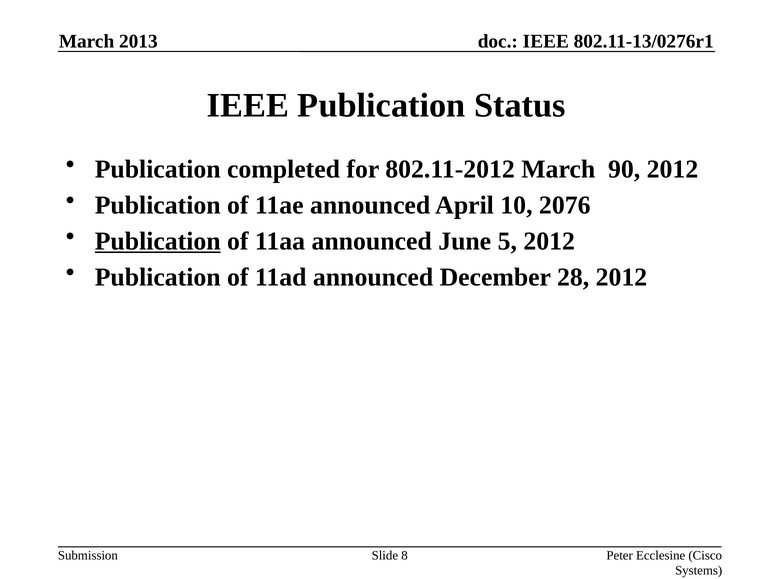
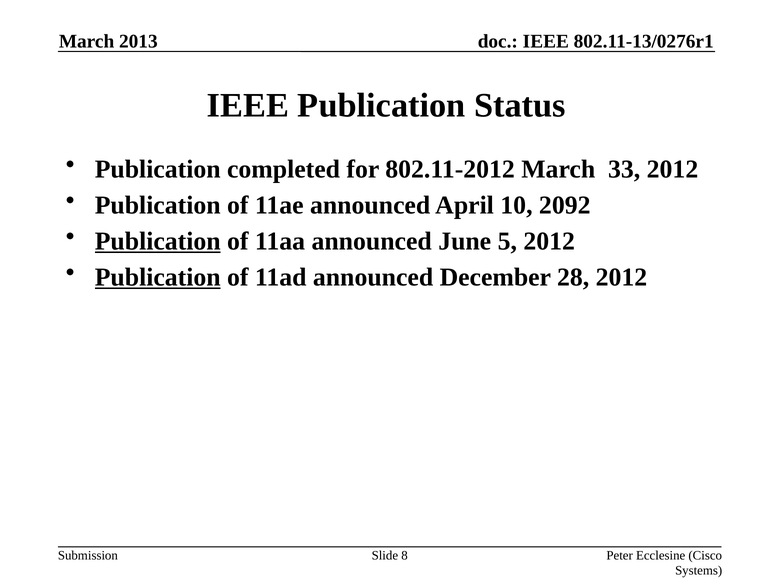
90: 90 -> 33
2076: 2076 -> 2092
Publication at (158, 278) underline: none -> present
